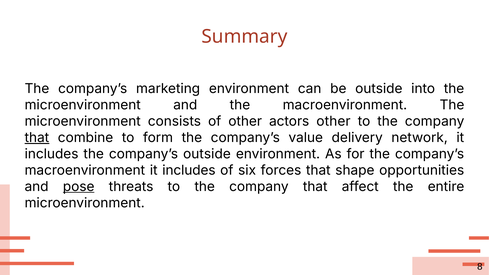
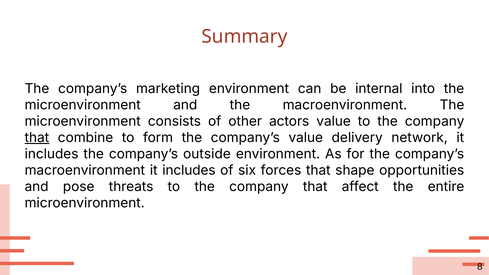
be outside: outside -> internal
actors other: other -> value
pose underline: present -> none
